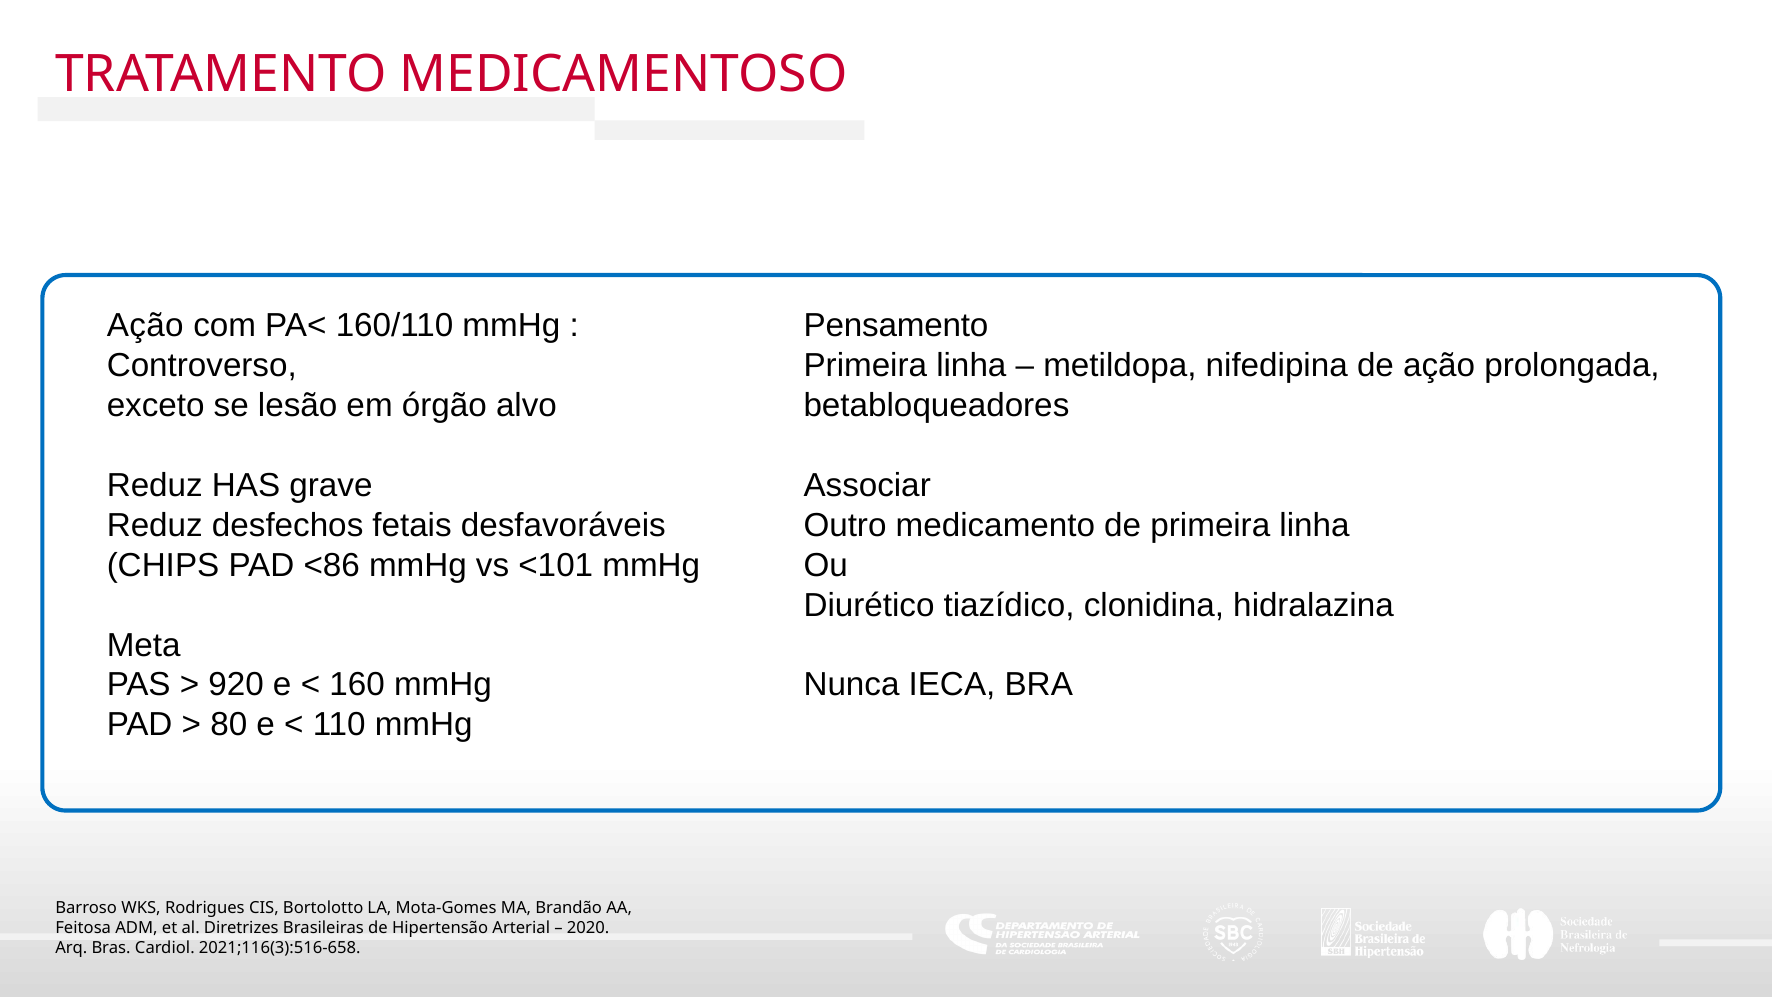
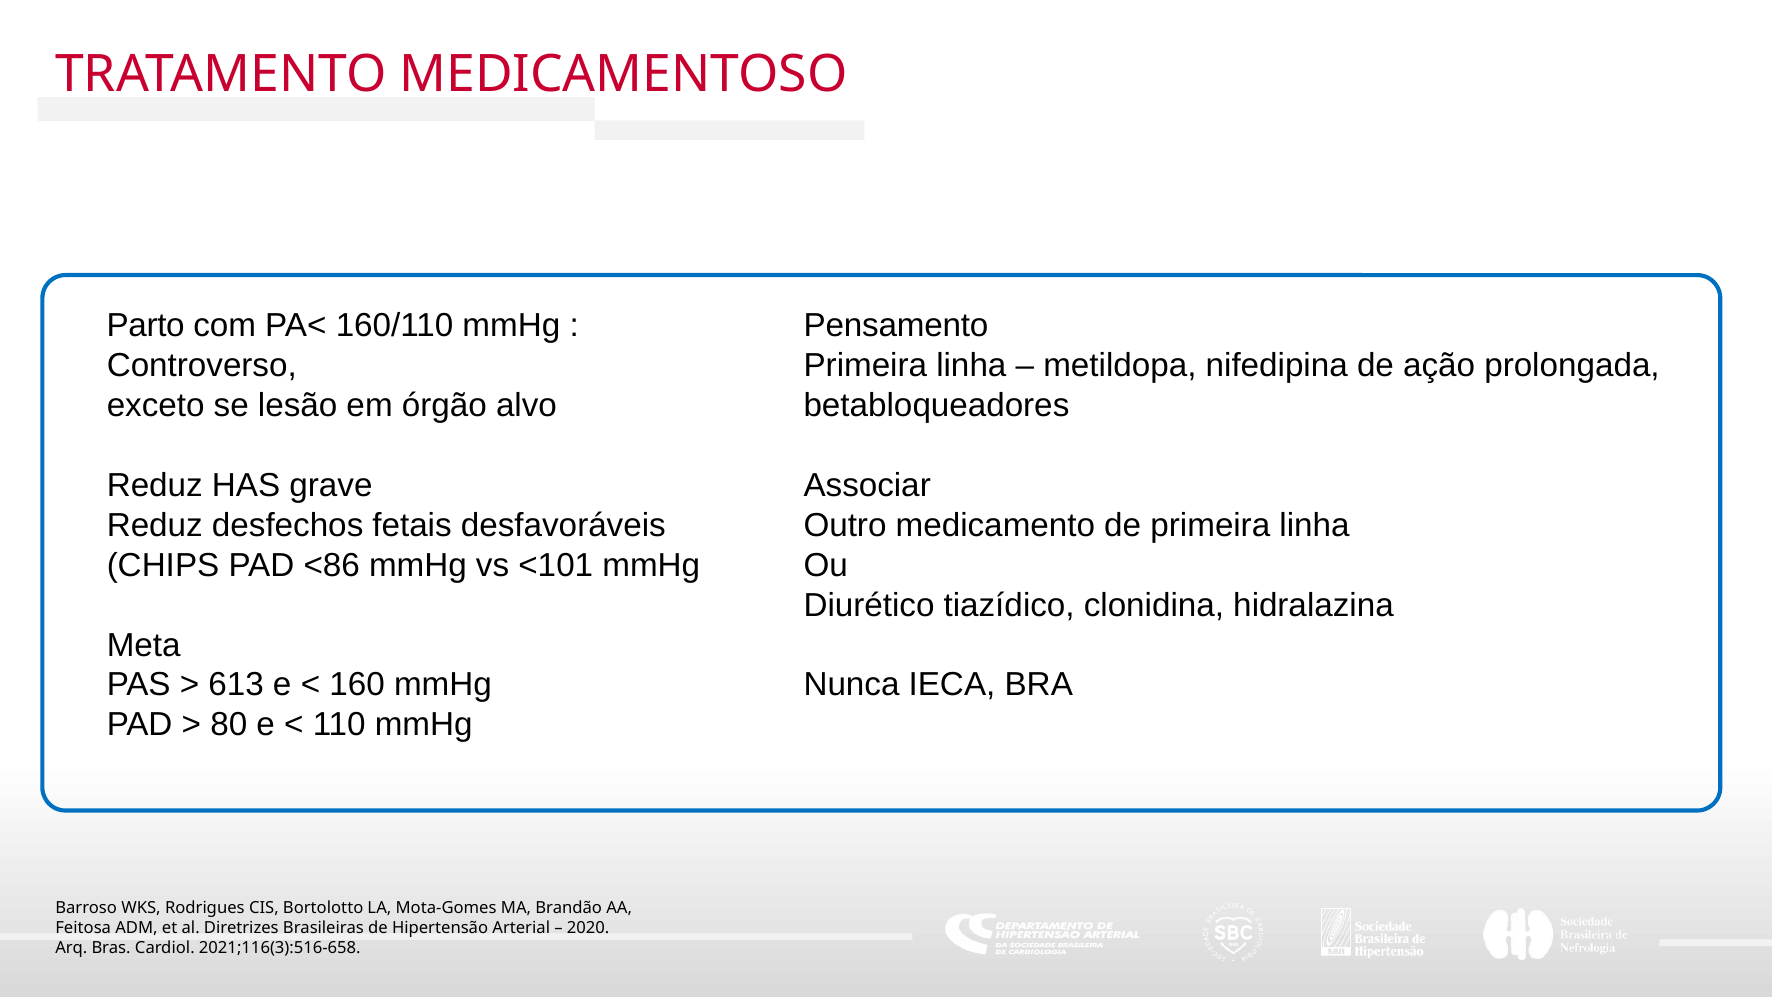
Ação at (145, 326): Ação -> Parto
920: 920 -> 613
